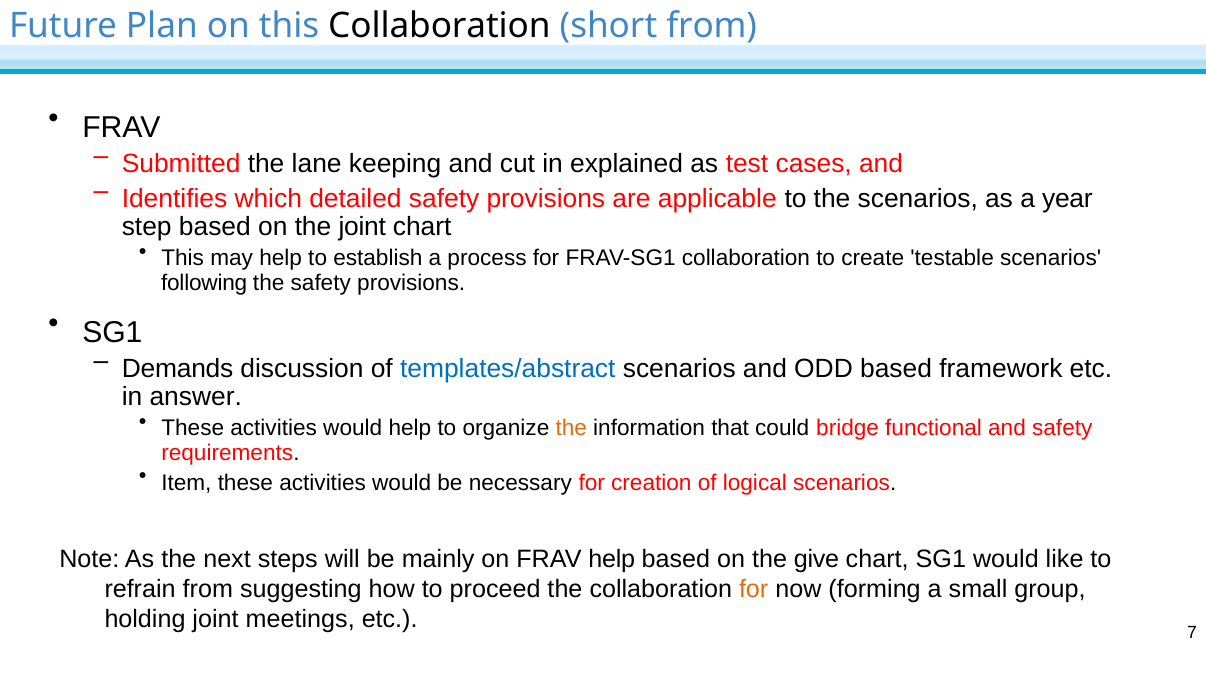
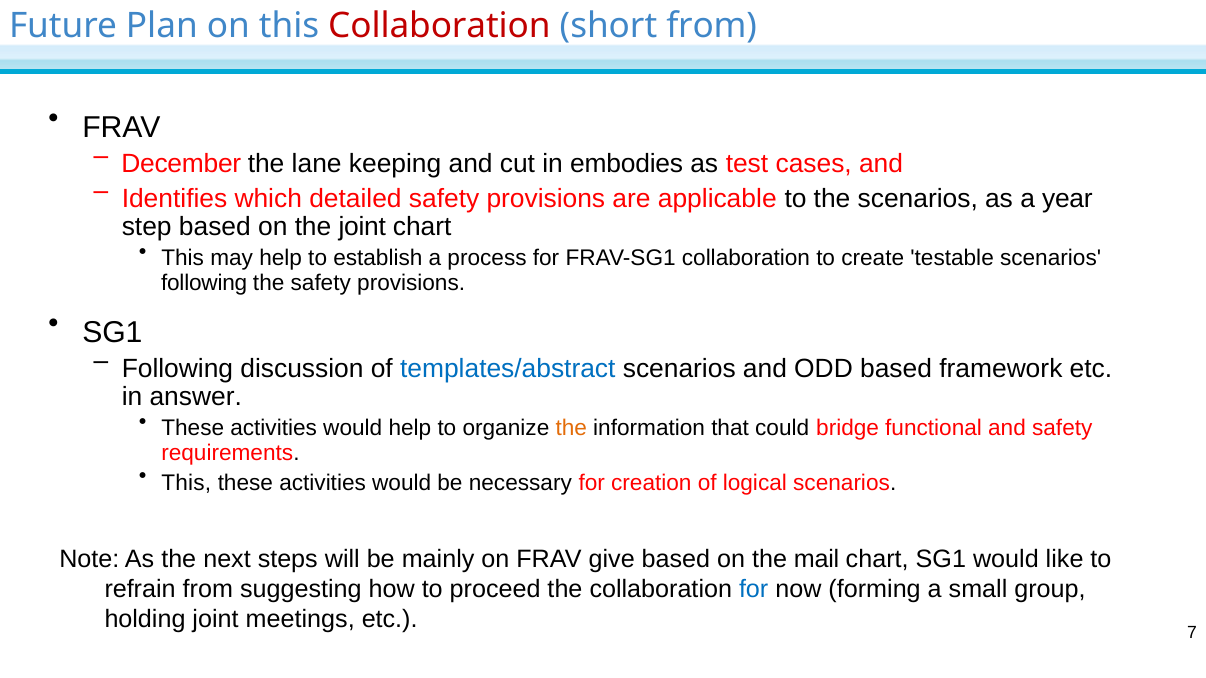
Collaboration at (439, 26) colour: black -> red
Submitted: Submitted -> December
explained: explained -> embodies
Demands at (178, 369): Demands -> Following
Item at (186, 483): Item -> This
FRAV help: help -> give
give: give -> mail
for at (754, 590) colour: orange -> blue
